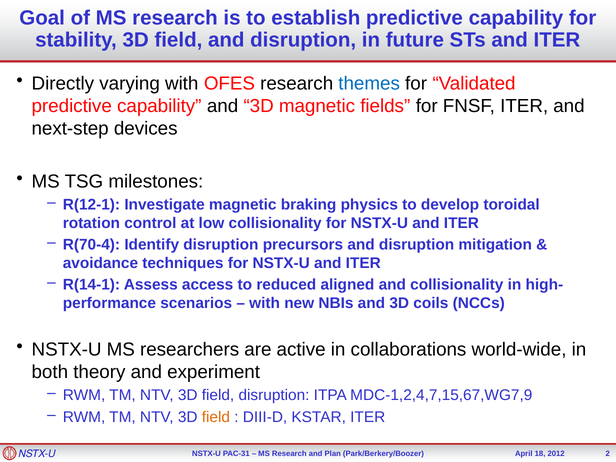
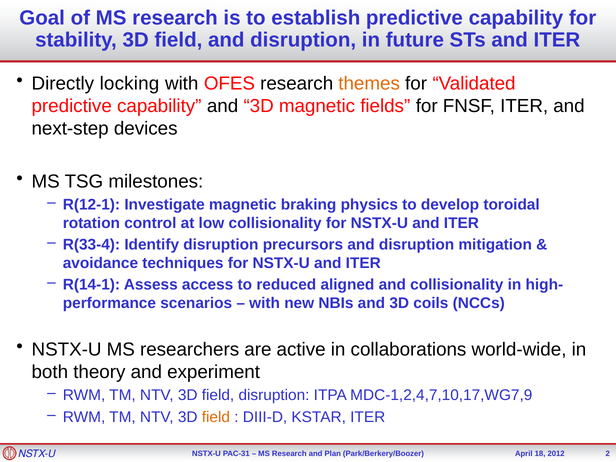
varying: varying -> locking
themes colour: blue -> orange
R(70-4: R(70-4 -> R(33-4
MDC-1,2,4,7,15,67,WG7,9: MDC-1,2,4,7,15,67,WG7,9 -> MDC-1,2,4,7,10,17,WG7,9
